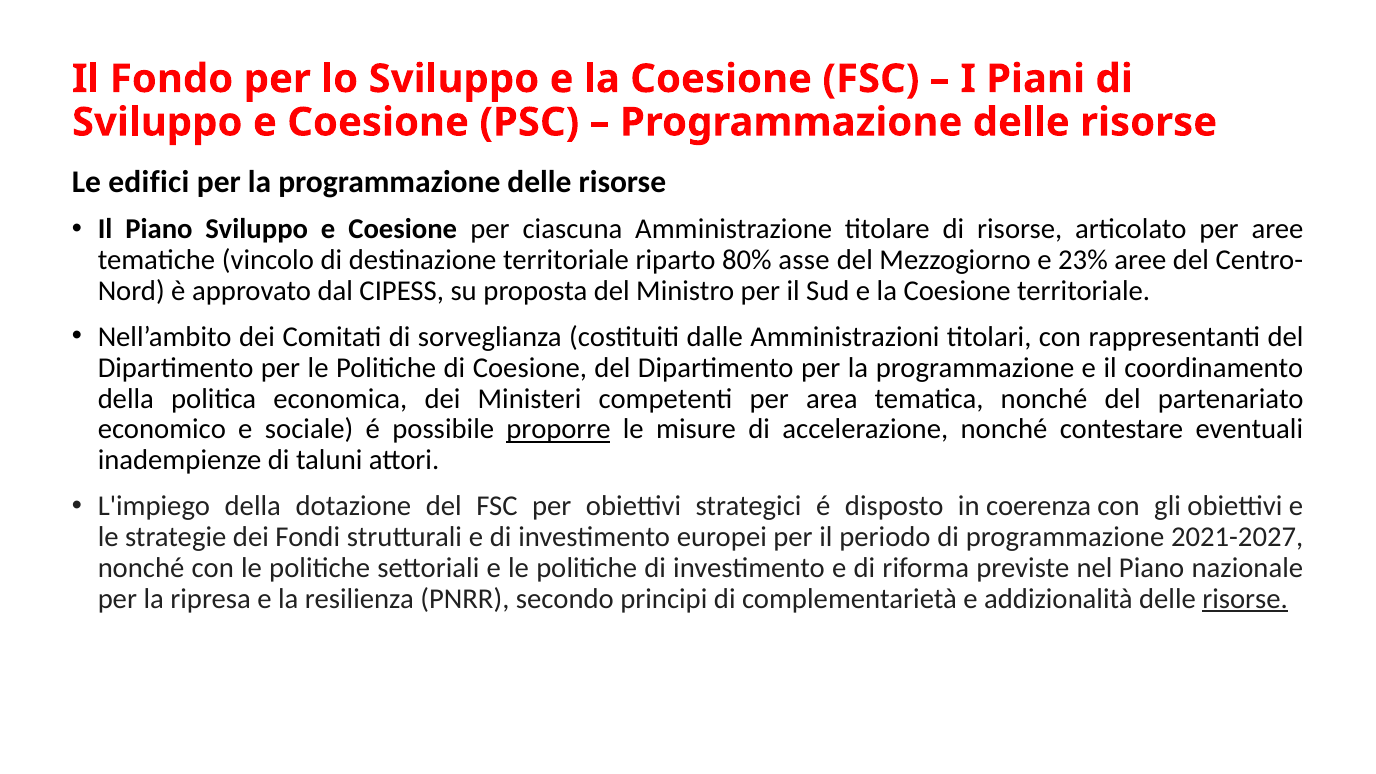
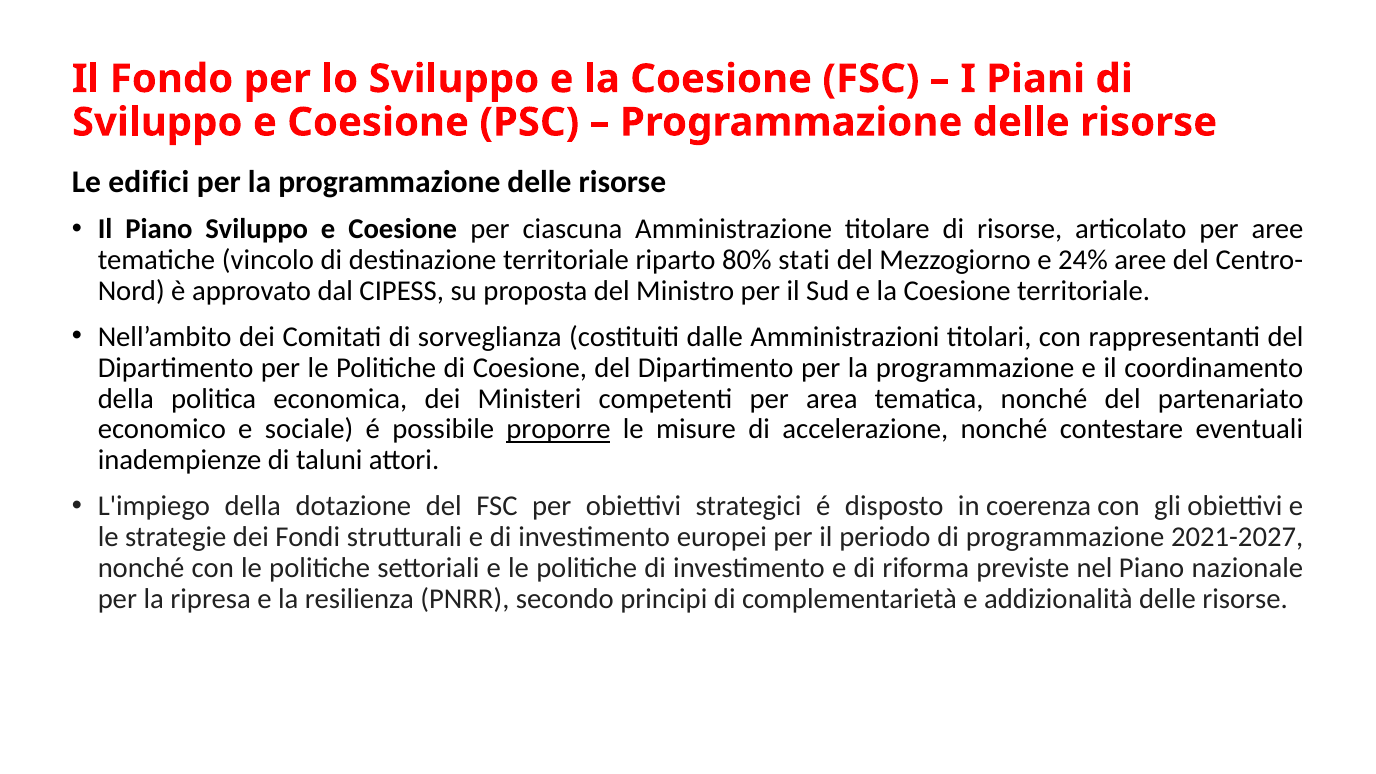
asse: asse -> stati
23%: 23% -> 24%
risorse at (1245, 599) underline: present -> none
